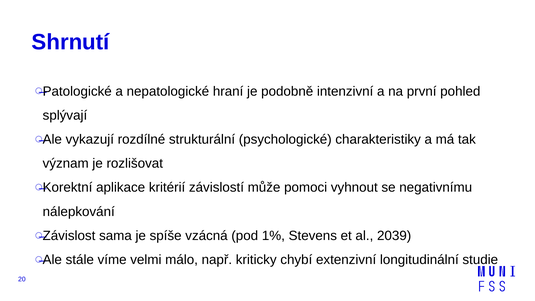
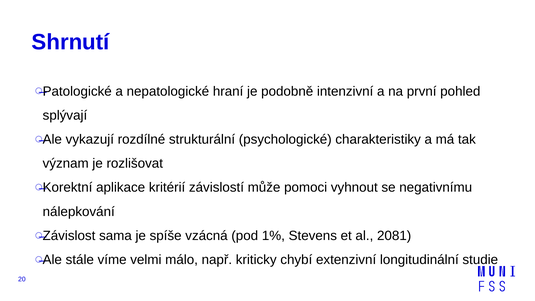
2039: 2039 -> 2081
